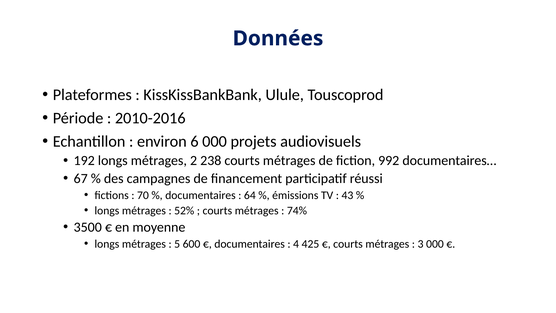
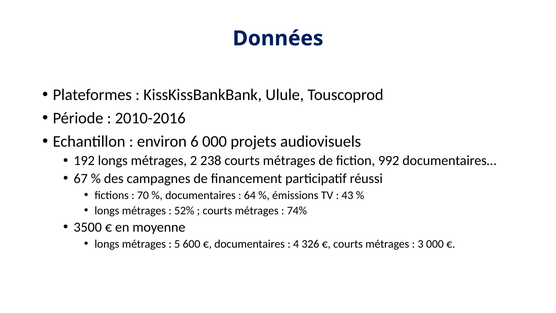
425: 425 -> 326
